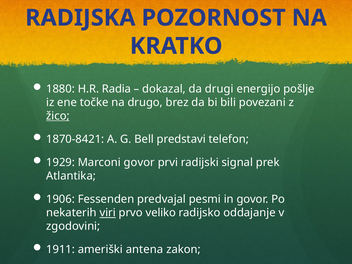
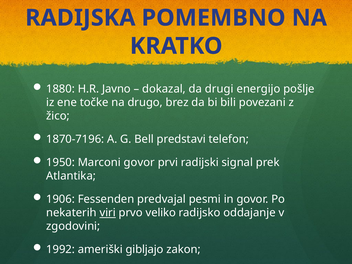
POZORNOST: POZORNOST -> POMEMBNO
Radia: Radia -> Javno
žico underline: present -> none
1870-8421: 1870-8421 -> 1870-7196
1929: 1929 -> 1950
1911: 1911 -> 1992
antena: antena -> gibljajo
